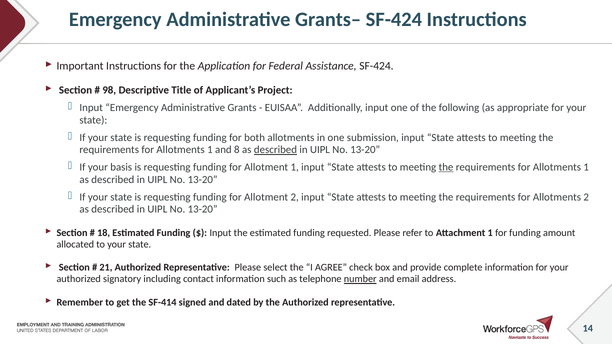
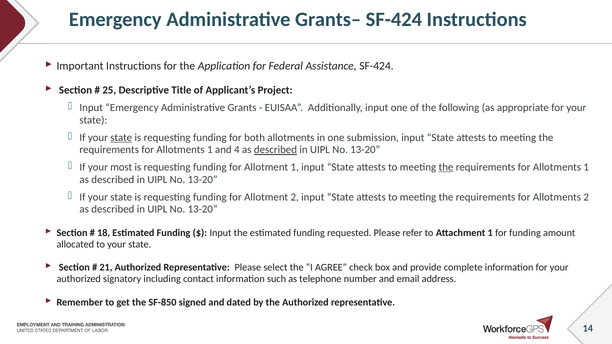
98: 98 -> 25
state at (121, 138) underline: none -> present
8: 8 -> 4
basis: basis -> most
number underline: present -> none
SF-414: SF-414 -> SF-850
